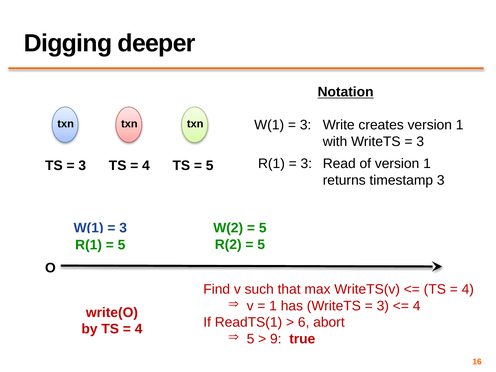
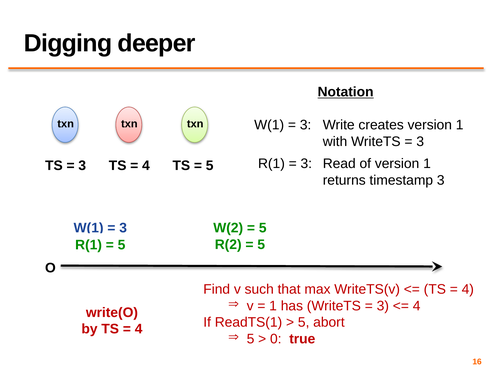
6 at (304, 322): 6 -> 5
9: 9 -> 0
